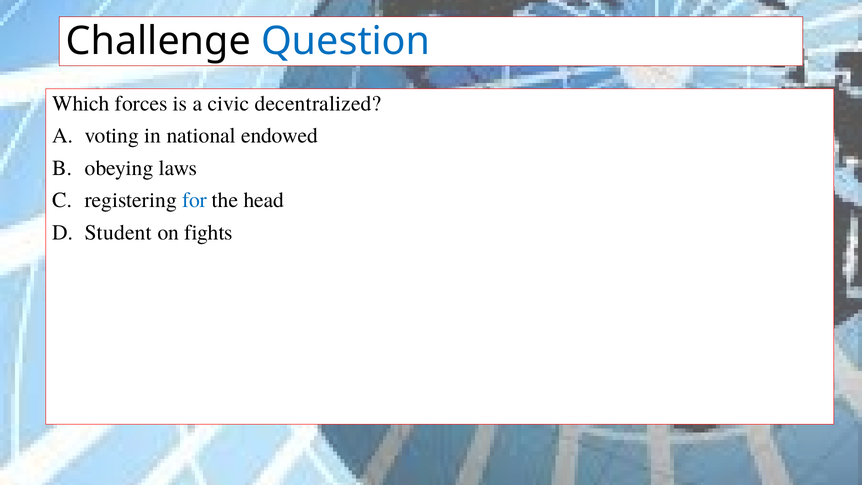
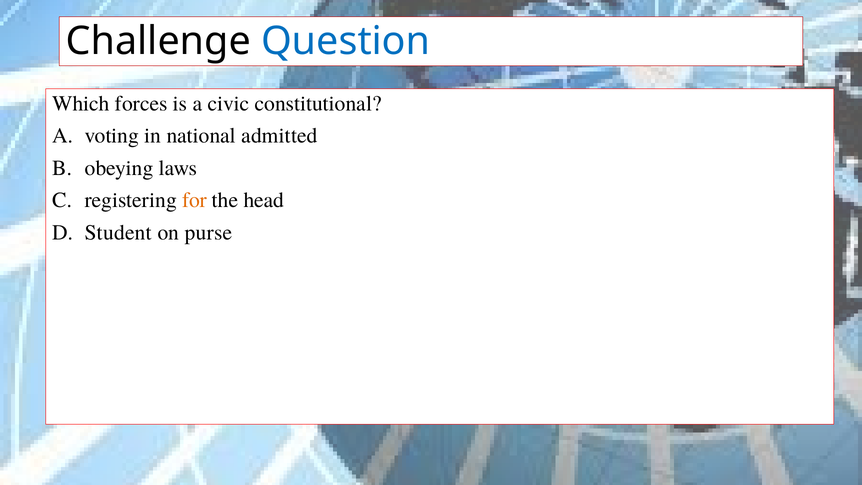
decentralized: decentralized -> constitutional
endowed: endowed -> admitted
for colour: blue -> orange
fights: fights -> purse
